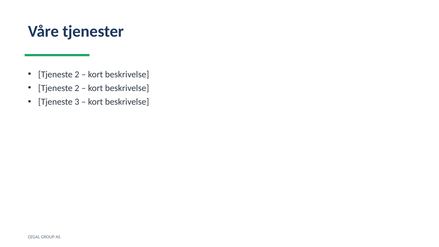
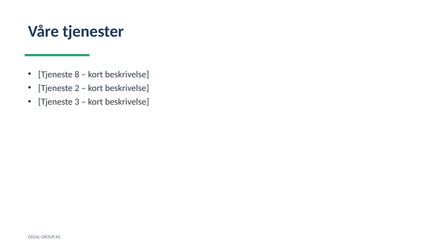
2 at (77, 74): 2 -> 8
